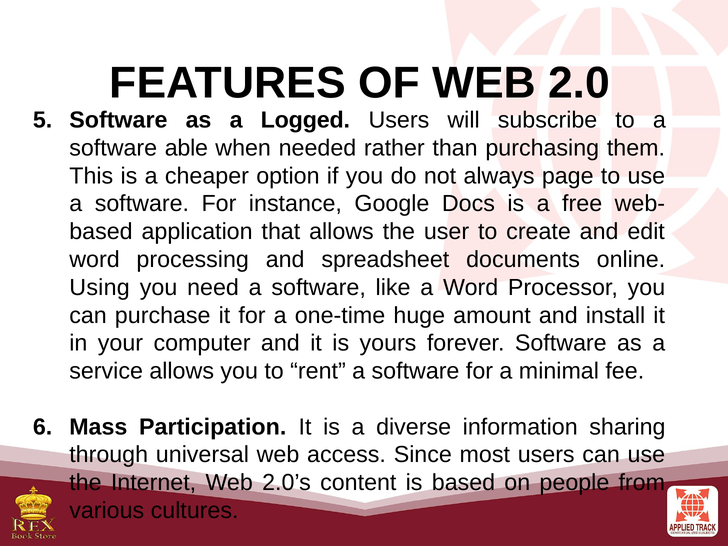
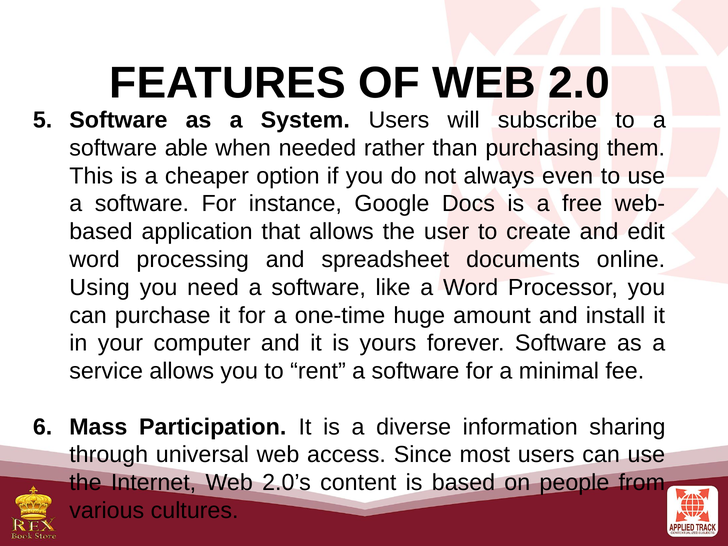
Logged: Logged -> System
page: page -> even
